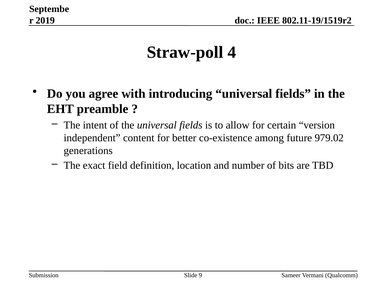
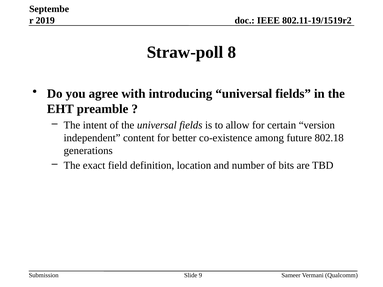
4: 4 -> 8
979.02: 979.02 -> 802.18
